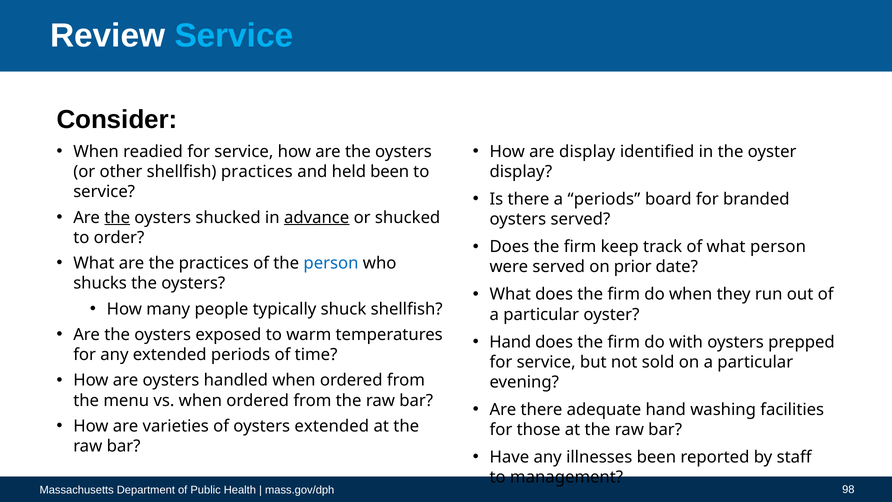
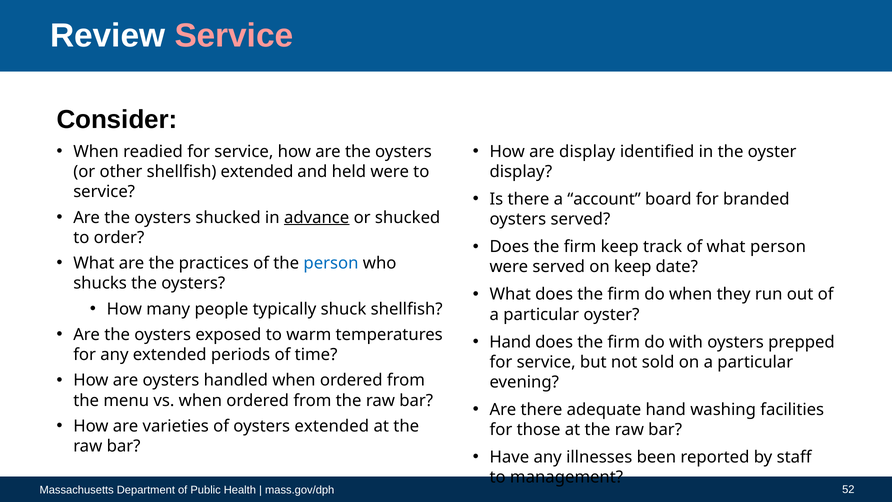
Service at (234, 36) colour: light blue -> pink
shellfish practices: practices -> extended
held been: been -> were
a periods: periods -> account
the at (117, 217) underline: present -> none
on prior: prior -> keep
98: 98 -> 52
